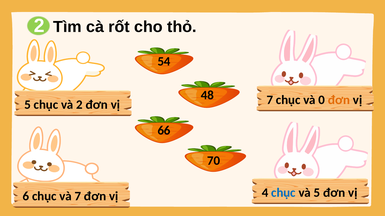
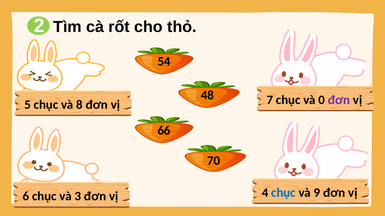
đơn at (339, 100) colour: orange -> purple
và 2: 2 -> 8
và 5: 5 -> 9
và 7: 7 -> 3
